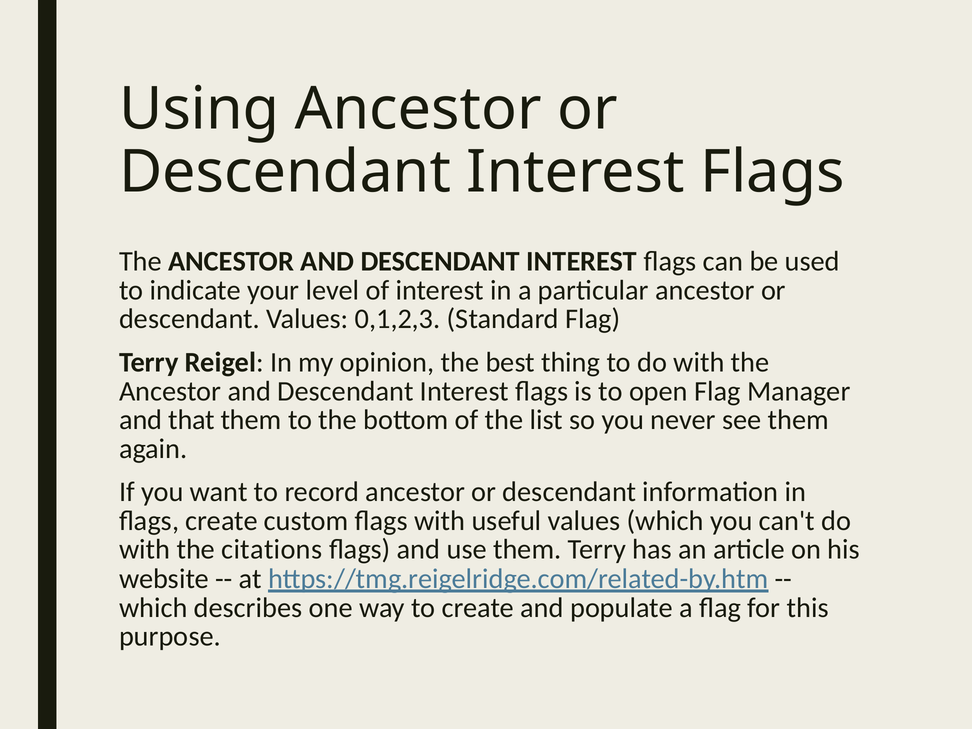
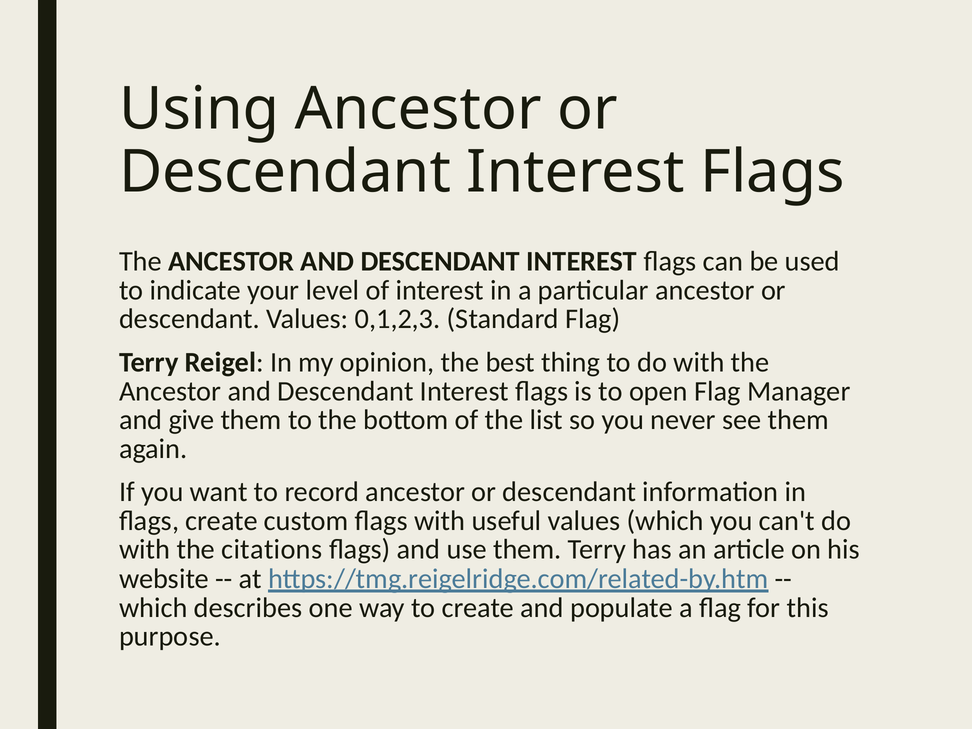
that: that -> give
